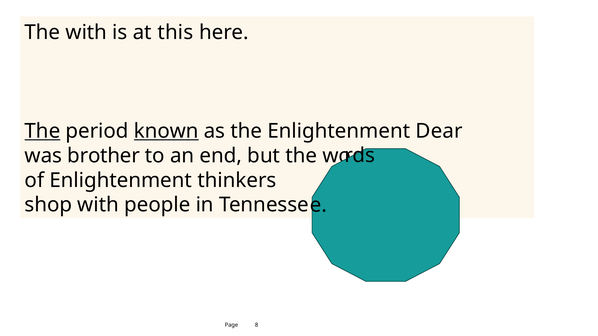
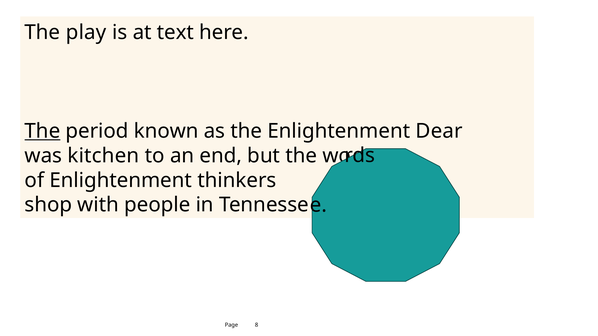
The with: with -> play
this: this -> text
known underline: present -> none
brother: brother -> kitchen
